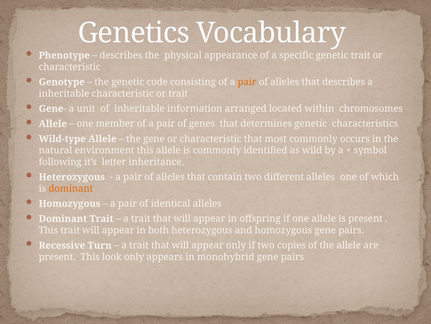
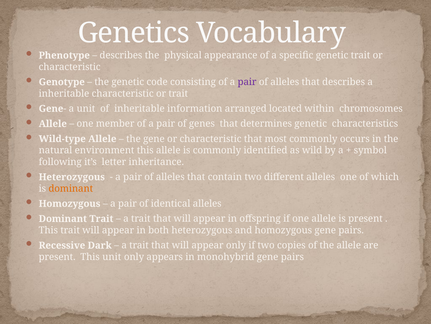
pair at (247, 82) colour: orange -> purple
Turn: Turn -> Dark
This look: look -> unit
